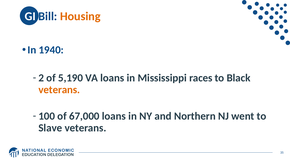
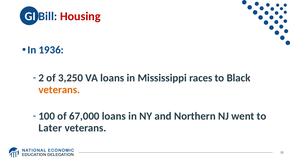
Housing colour: orange -> red
1940: 1940 -> 1936
5,190: 5,190 -> 3,250
Slave: Slave -> Later
